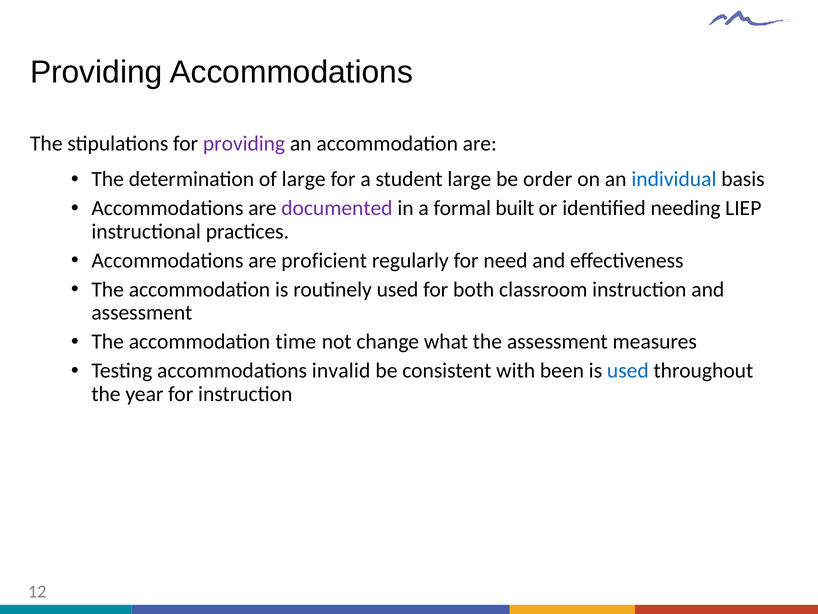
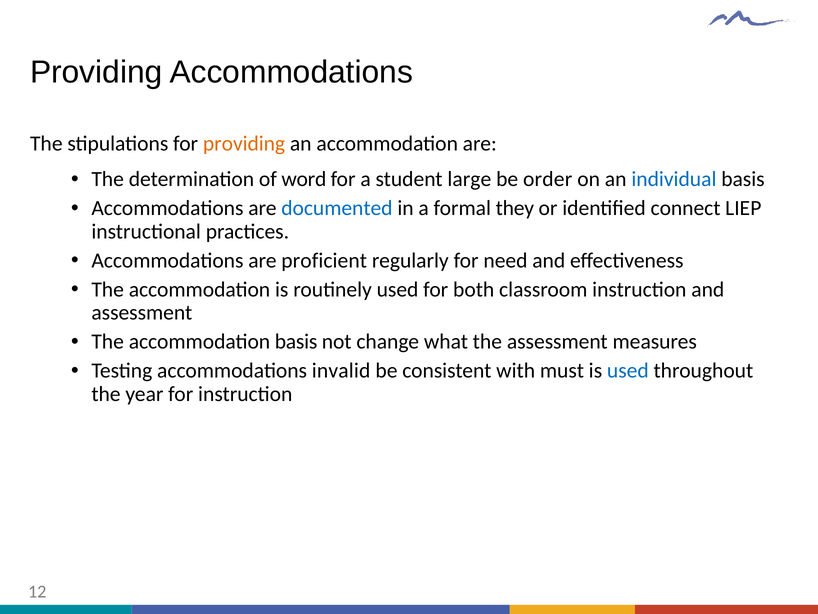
providing at (244, 143) colour: purple -> orange
of large: large -> word
documented colour: purple -> blue
built: built -> they
needing: needing -> connect
accommodation time: time -> basis
been: been -> must
